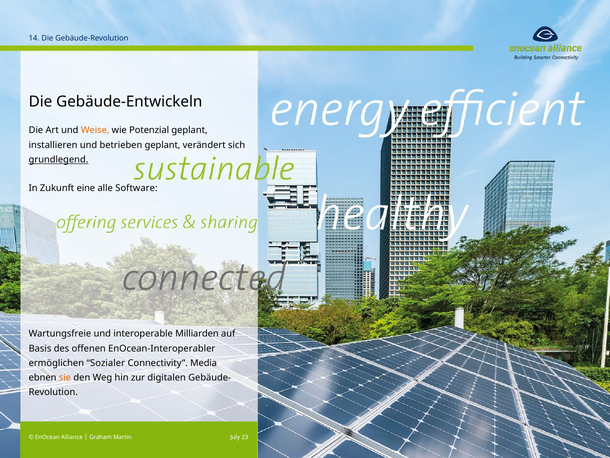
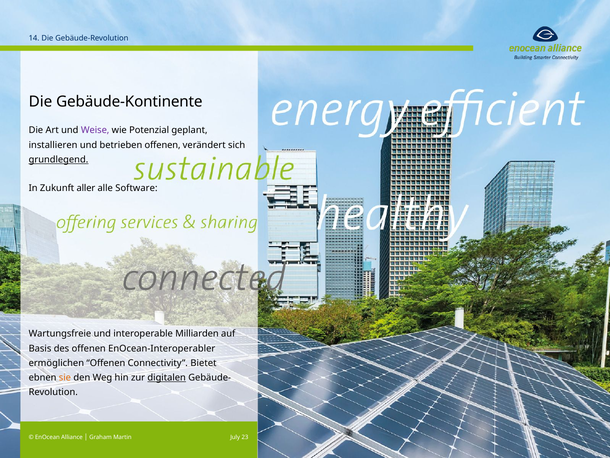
Gebäude-Entwickeln: Gebäude-Entwickeln -> Gebäude-Kontinente
Weise colour: orange -> purple
betrieben geplant: geplant -> offenen
eine: eine -> aller
ermöglichen Sozialer: Sozialer -> Offenen
Media: Media -> Bietet
digitalen underline: none -> present
